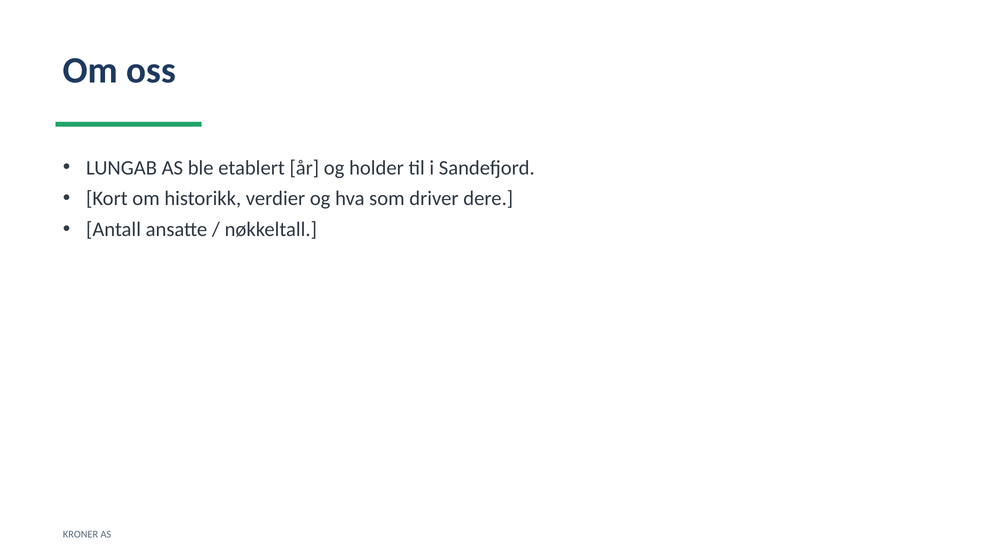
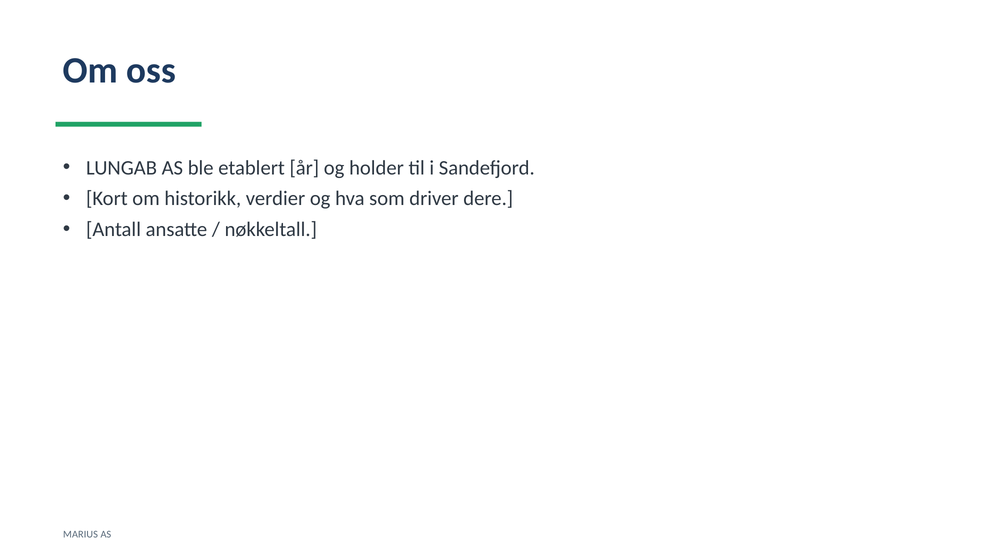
KRONER: KRONER -> MARIUS
